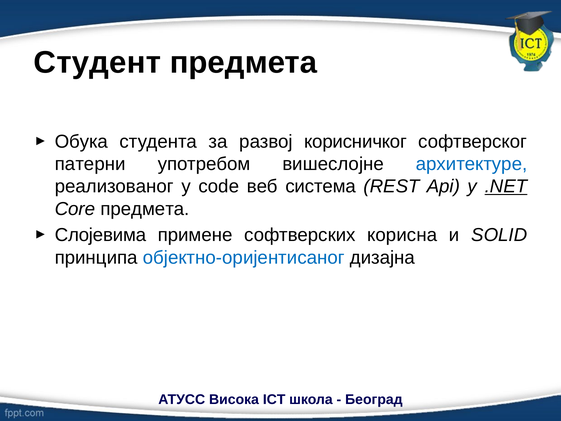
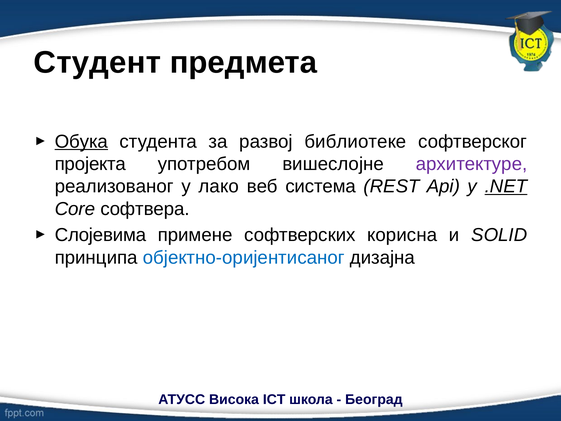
Обука underline: none -> present
корисничког: корисничког -> библиотеке
патерни: патерни -> пројекта
архитектуре colour: blue -> purple
code: code -> лако
Core предмета: предмета -> софтвера
